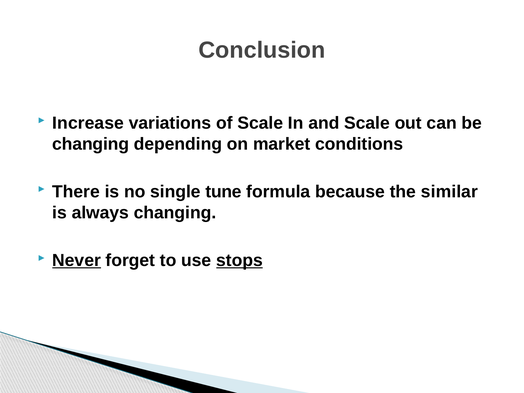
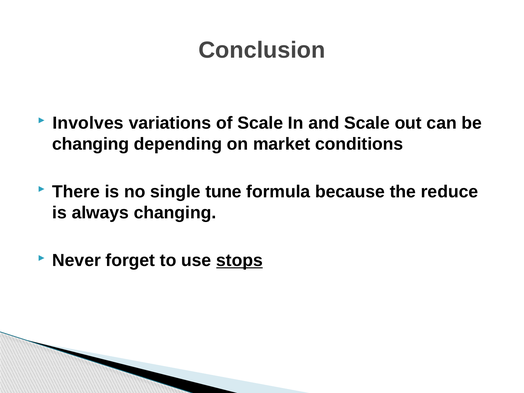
Increase: Increase -> Involves
similar: similar -> reduce
Never underline: present -> none
